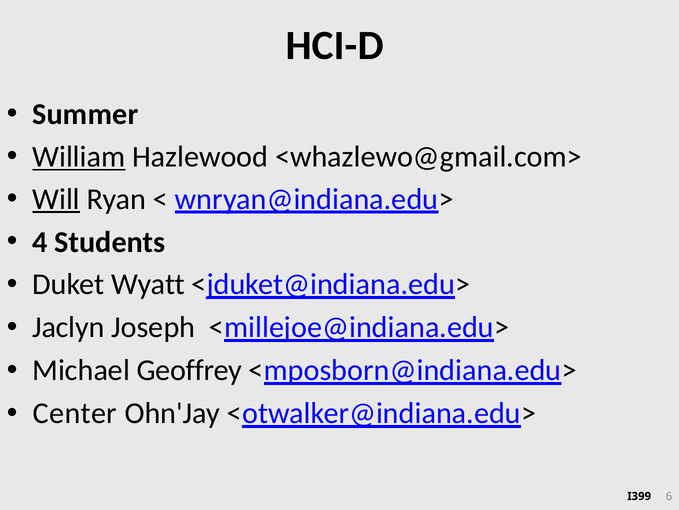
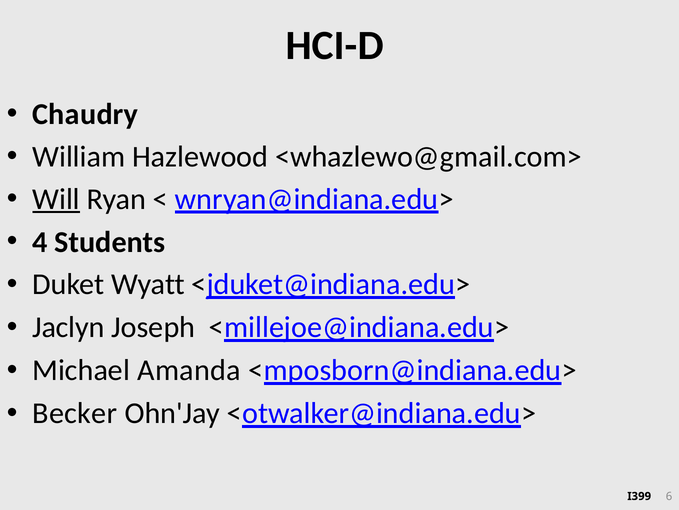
Summer: Summer -> Chaudry
William underline: present -> none
Geoffrey: Geoffrey -> Amanda
Center: Center -> Becker
